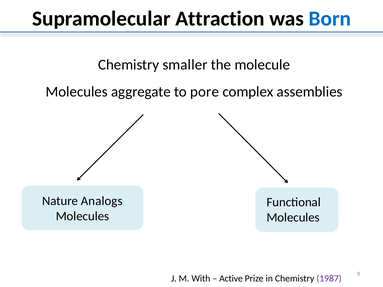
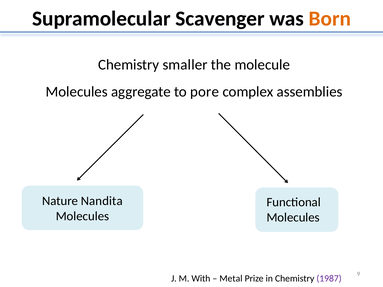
Attraction: Attraction -> Scavenger
Born colour: blue -> orange
Analogs: Analogs -> Nandita
Active: Active -> Metal
